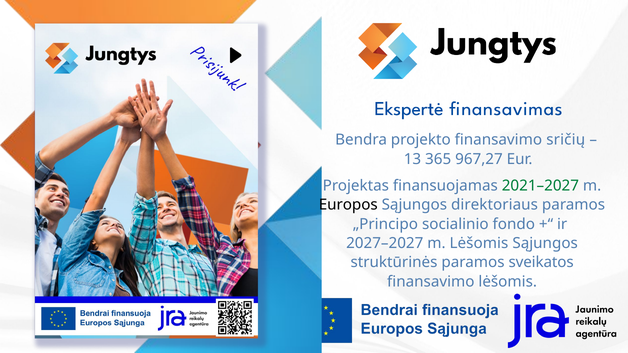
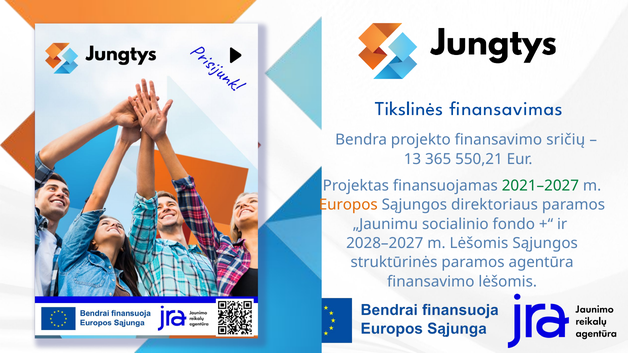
Ekspertė: Ekspertė -> Tikslinės
967,27: 967,27 -> 550,21
Europos colour: black -> orange
„Principo: „Principo -> „Jaunimu
2027–2027: 2027–2027 -> 2028–2027
sveikatos: sveikatos -> agentūra
